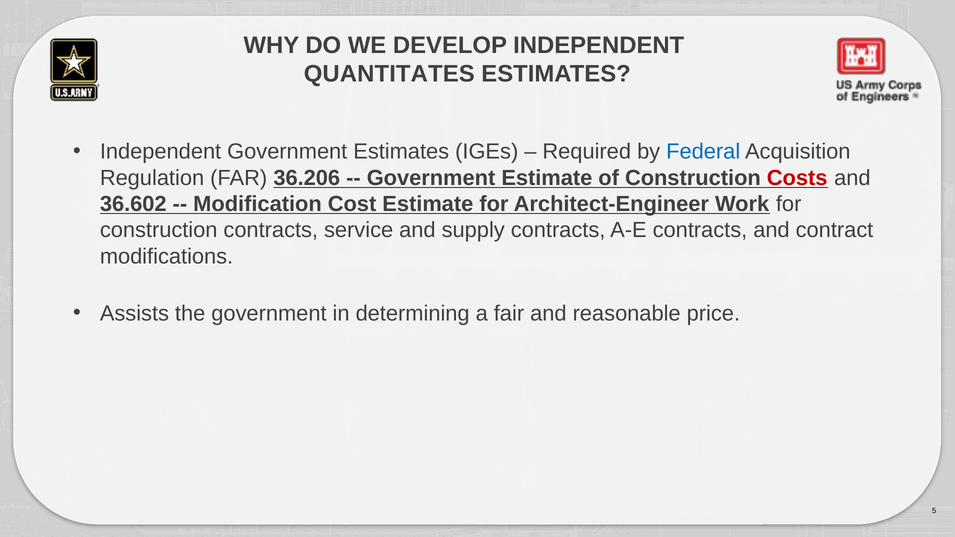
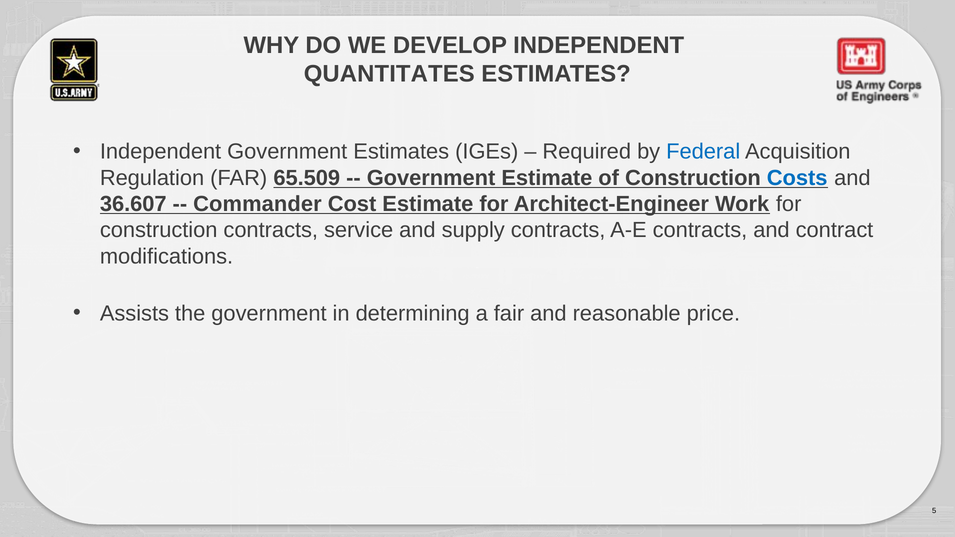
36.206: 36.206 -> 65.509
Costs colour: red -> blue
36.602: 36.602 -> 36.607
Modification: Modification -> Commander
